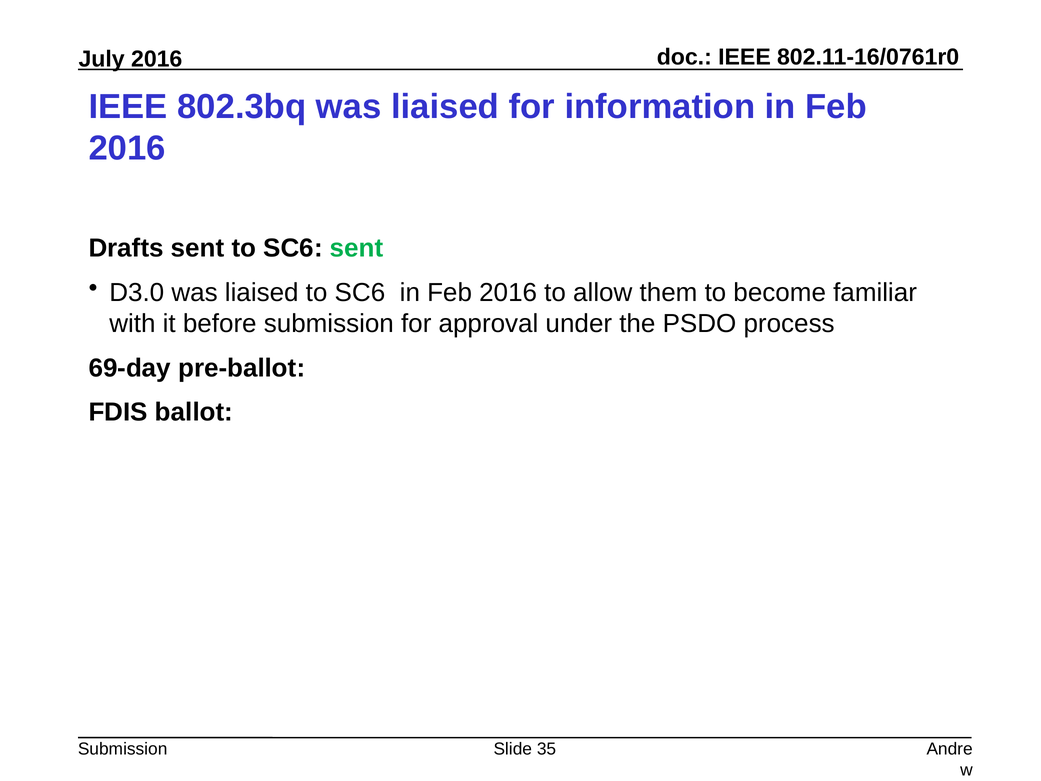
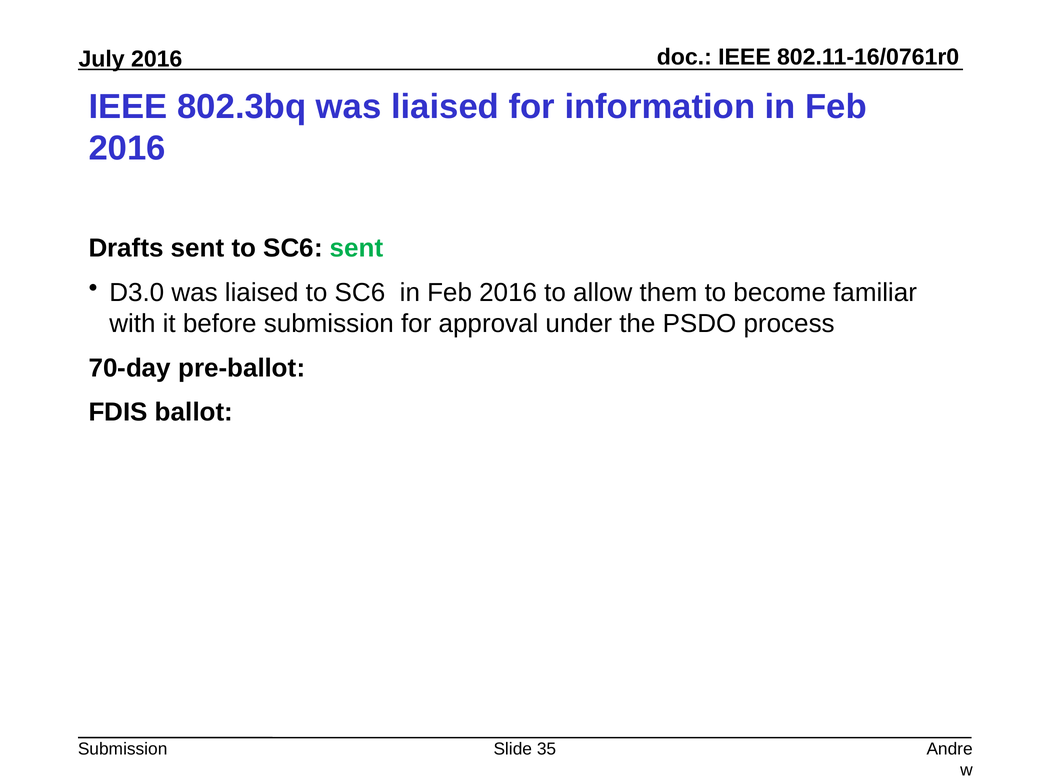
69-day: 69-day -> 70-day
